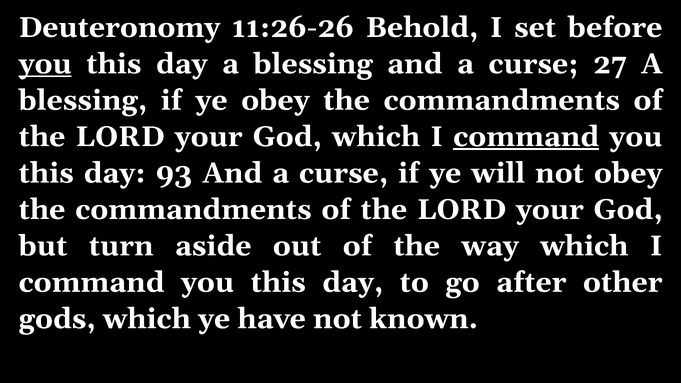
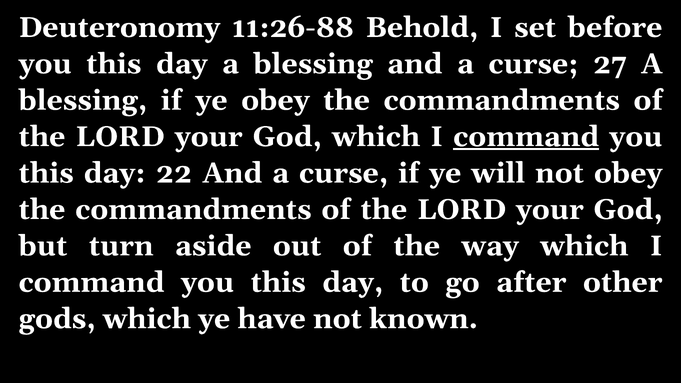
11:26-26: 11:26-26 -> 11:26-88
you at (45, 64) underline: present -> none
93: 93 -> 22
